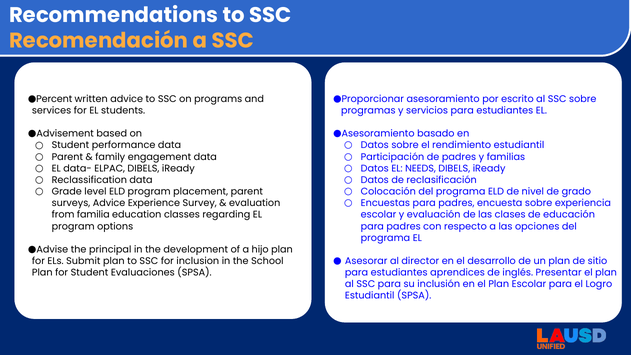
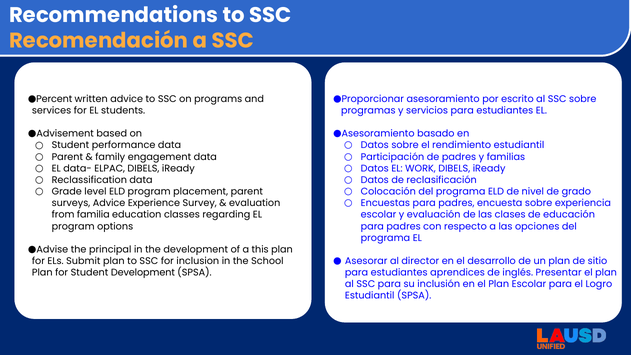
NEEDS: NEEDS -> WORK
hijo: hijo -> this
Student Evaluaciones: Evaluaciones -> Development
